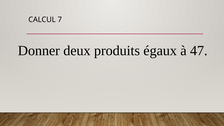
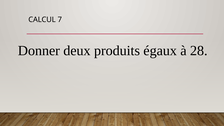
47: 47 -> 28
